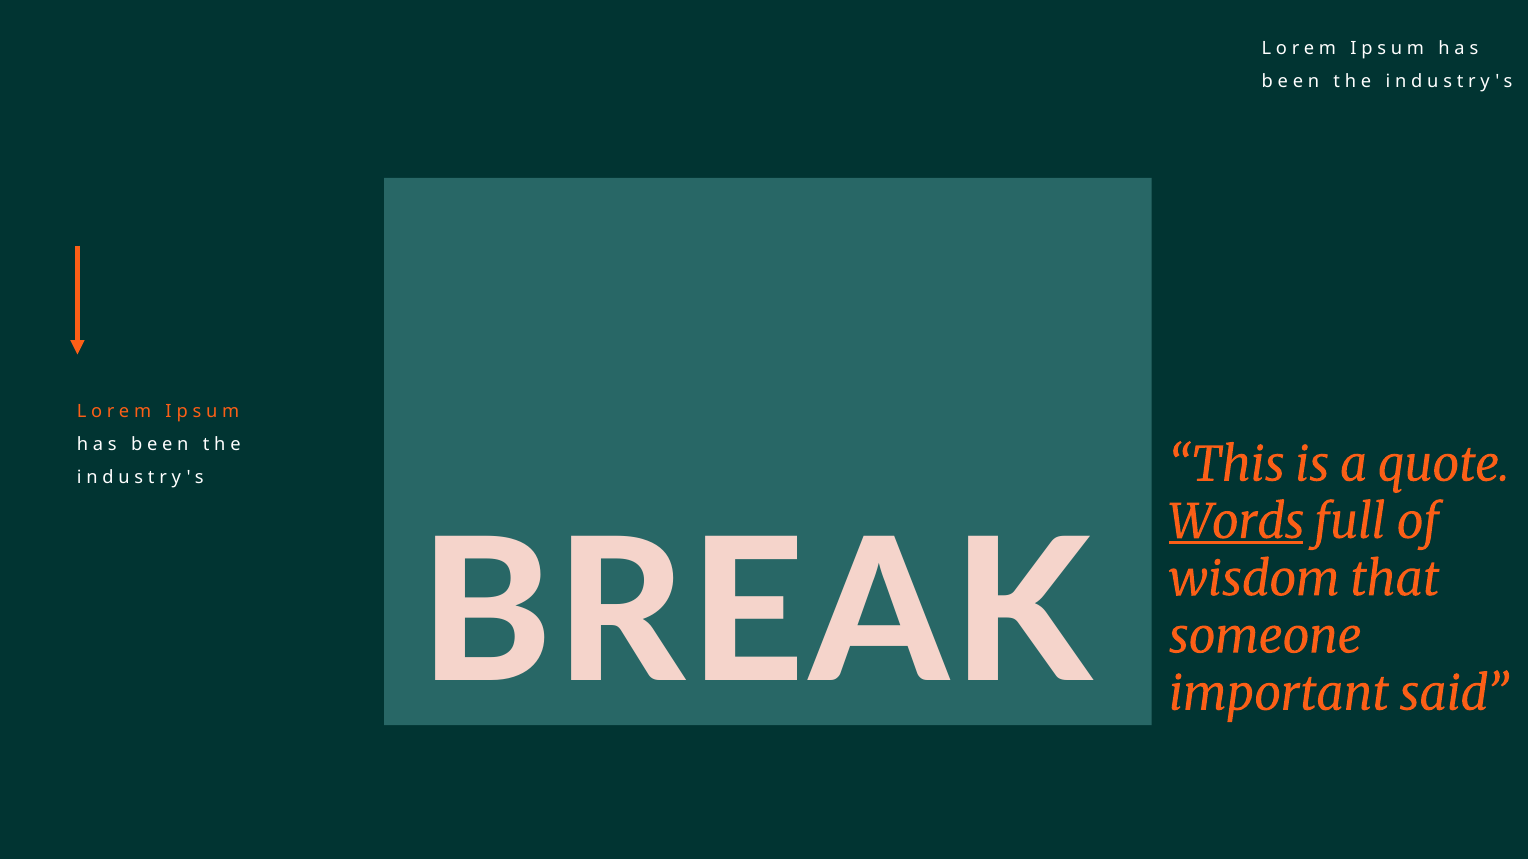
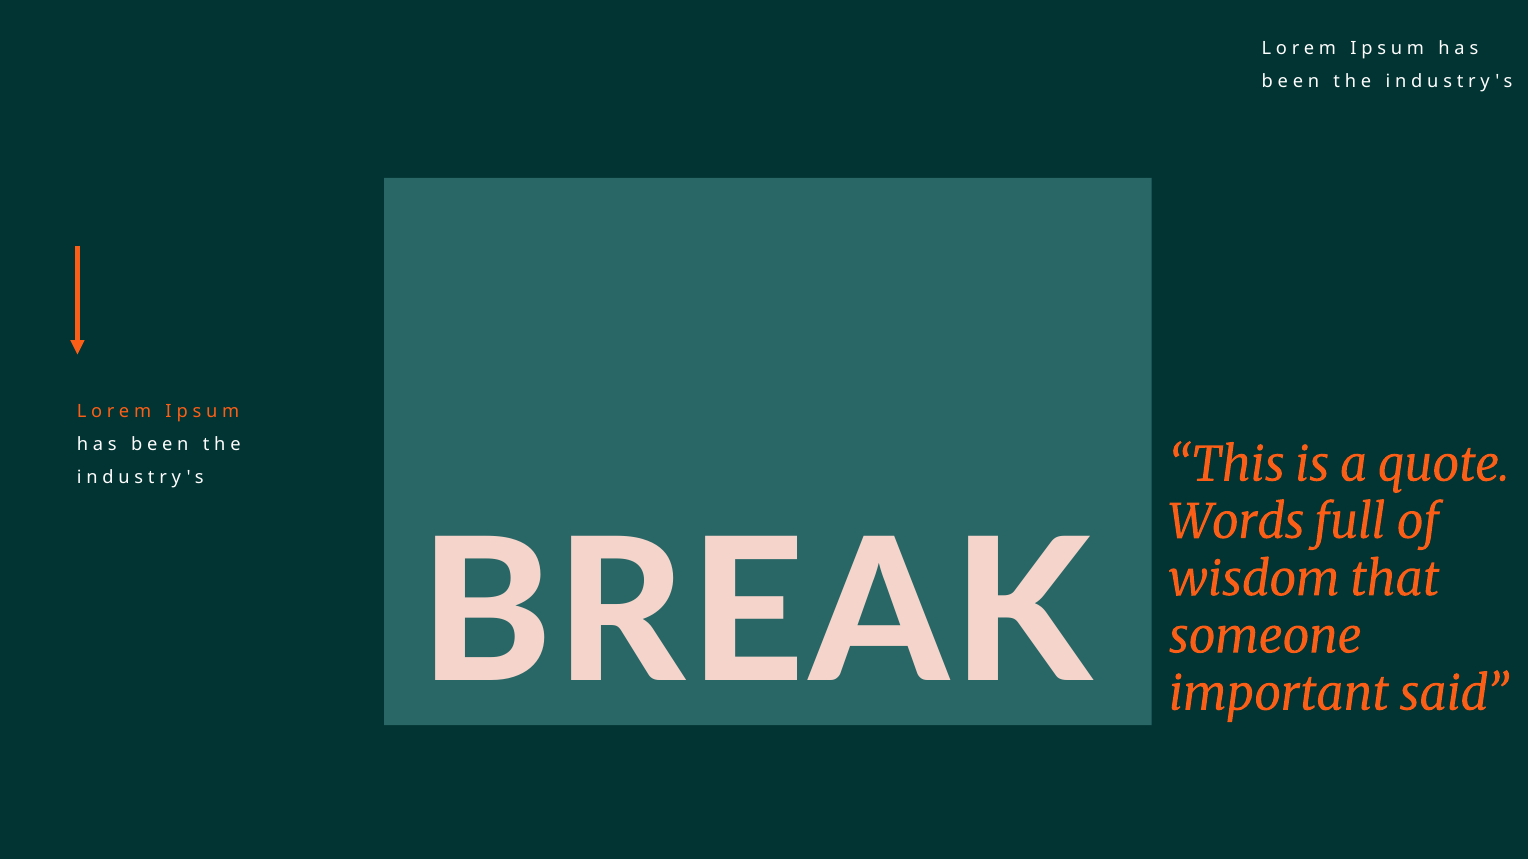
Words underline: present -> none
